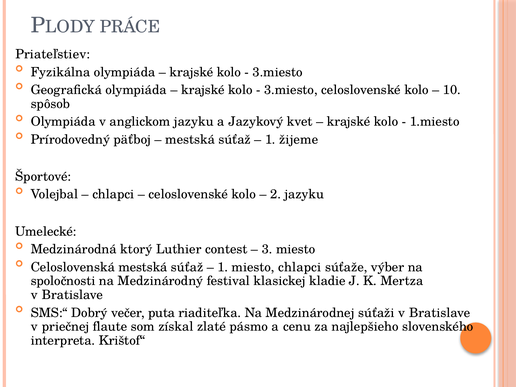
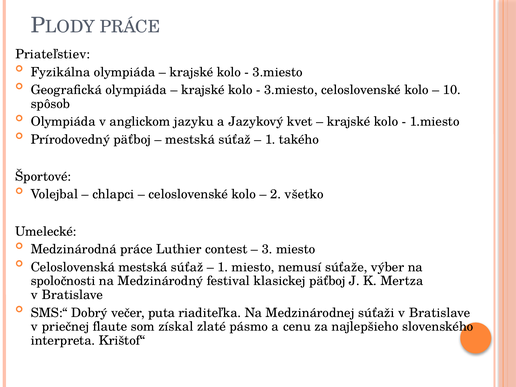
žijeme: žijeme -> takého
2 jazyku: jazyku -> všetko
Medzinárodná ktorý: ktorý -> práce
miesto chlapci: chlapci -> nemusí
klasickej kladie: kladie -> päťboj
